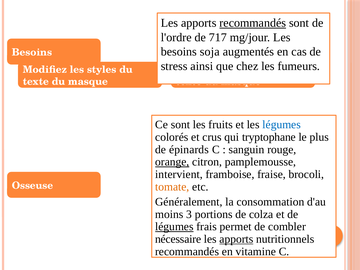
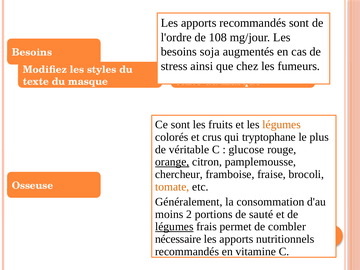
recommandés at (253, 23) underline: present -> none
717: 717 -> 108
légumes at (282, 125) colour: blue -> orange
épinards: épinards -> véritable
sanguin: sanguin -> glucose
intervient: intervient -> chercheur
3: 3 -> 2
colza: colza -> sauté
apports at (236, 239) underline: present -> none
